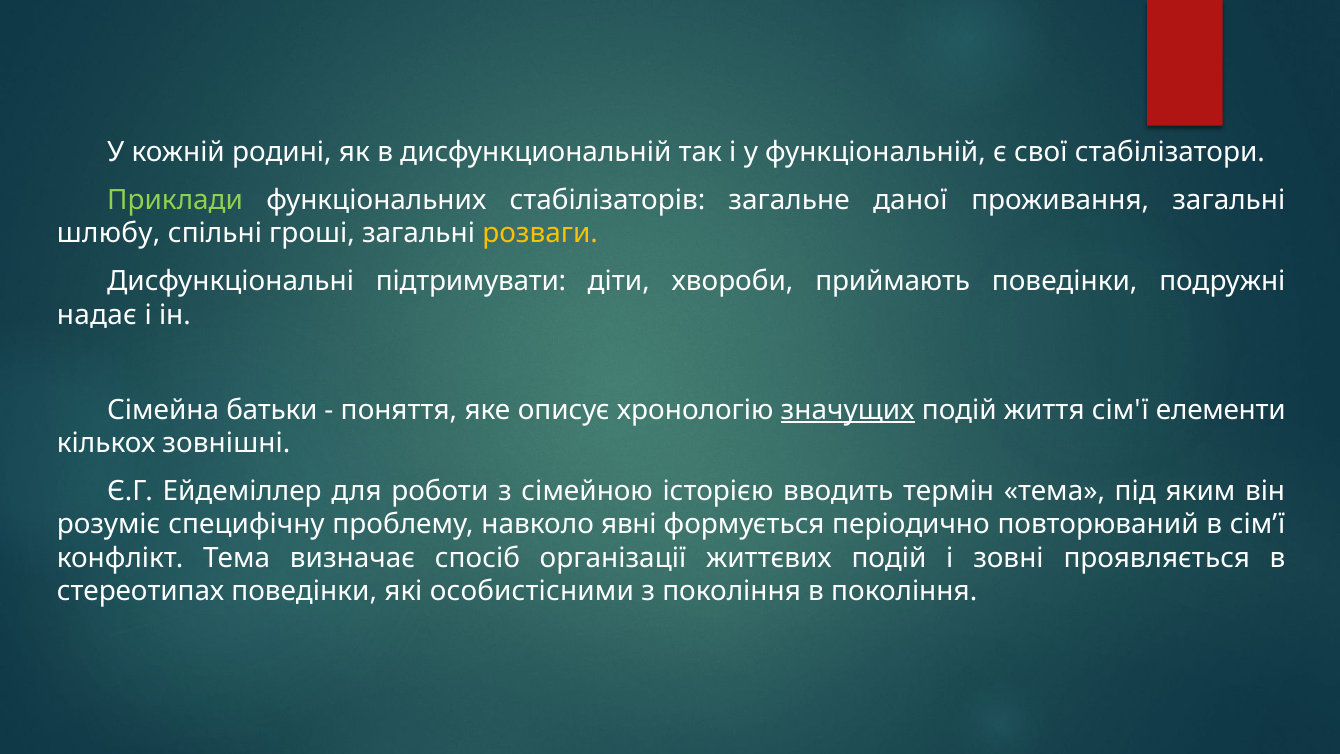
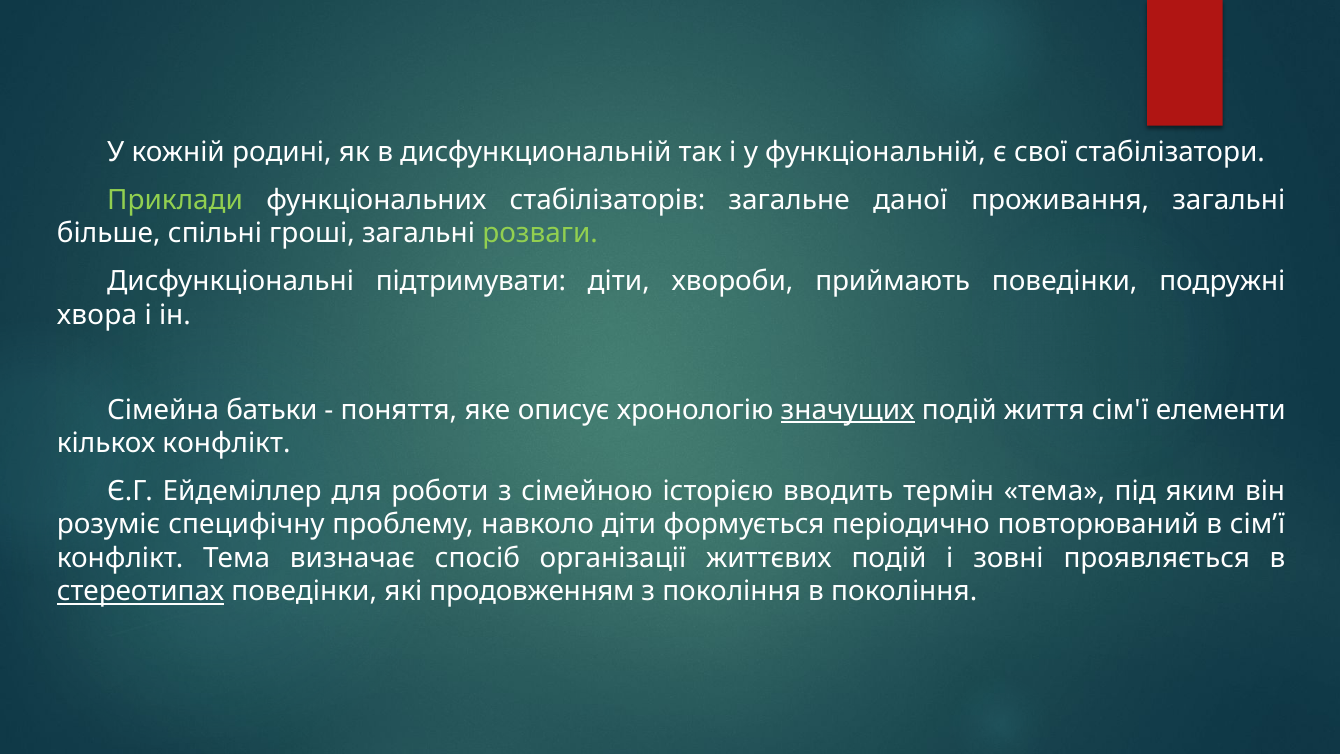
шлюбу: шлюбу -> більше
розваги colour: yellow -> light green
надає: надає -> хвора
кількох зовнішні: зовнішні -> конфлікт
навколо явні: явні -> діти
стереотипах underline: none -> present
особистісними: особистісними -> продовженням
